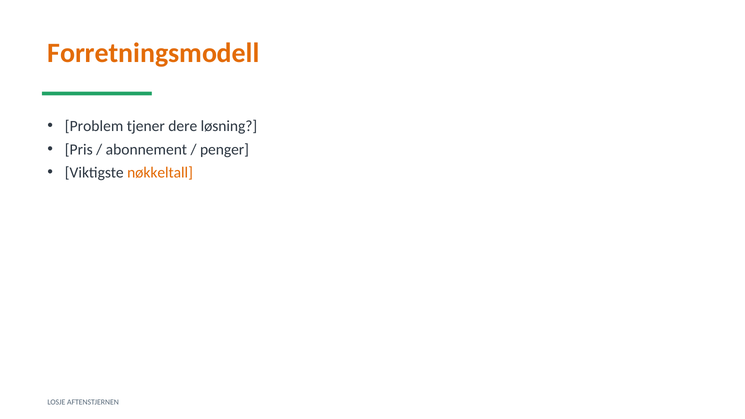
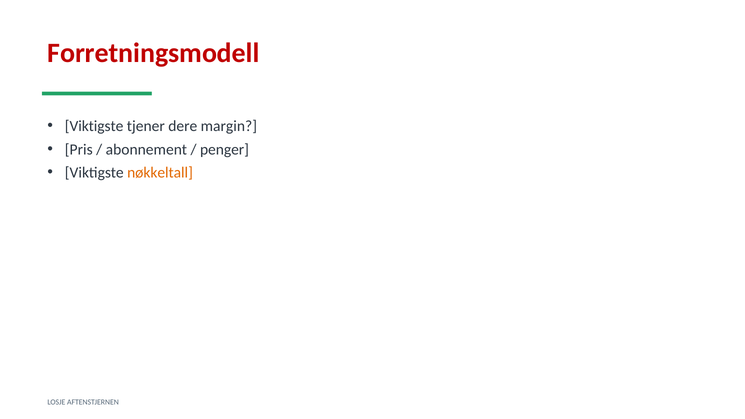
Forretningsmodell colour: orange -> red
Problem at (94, 126): Problem -> Viktigste
løsning: løsning -> margin
